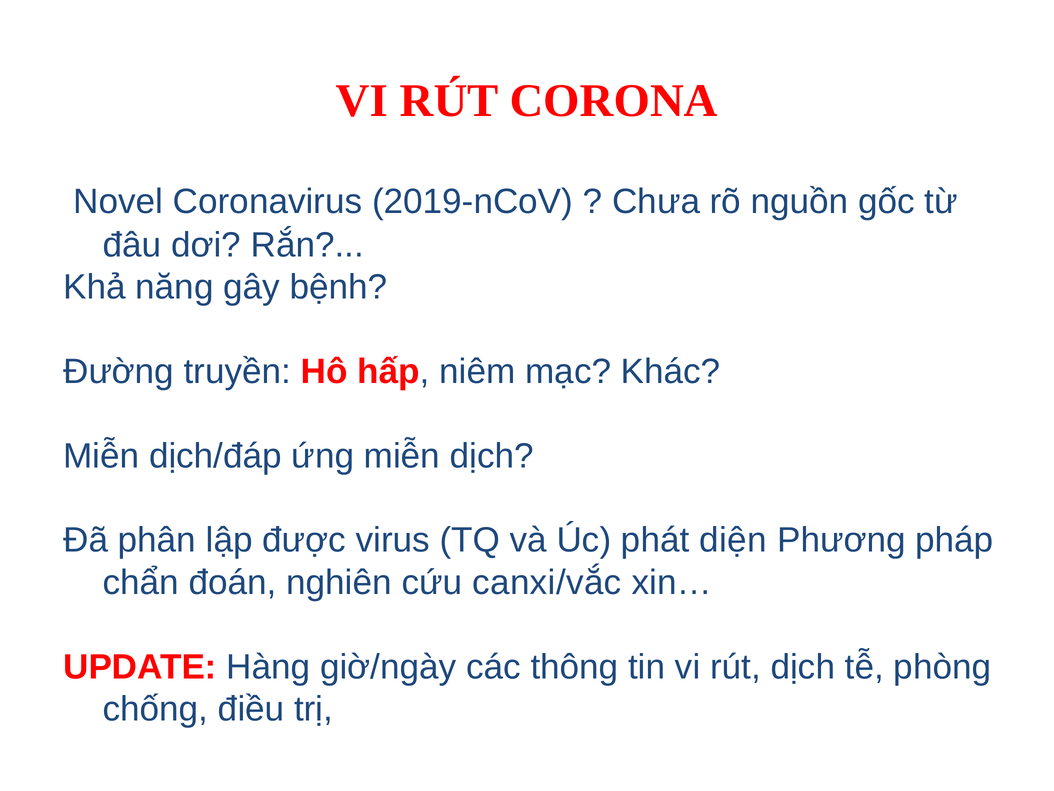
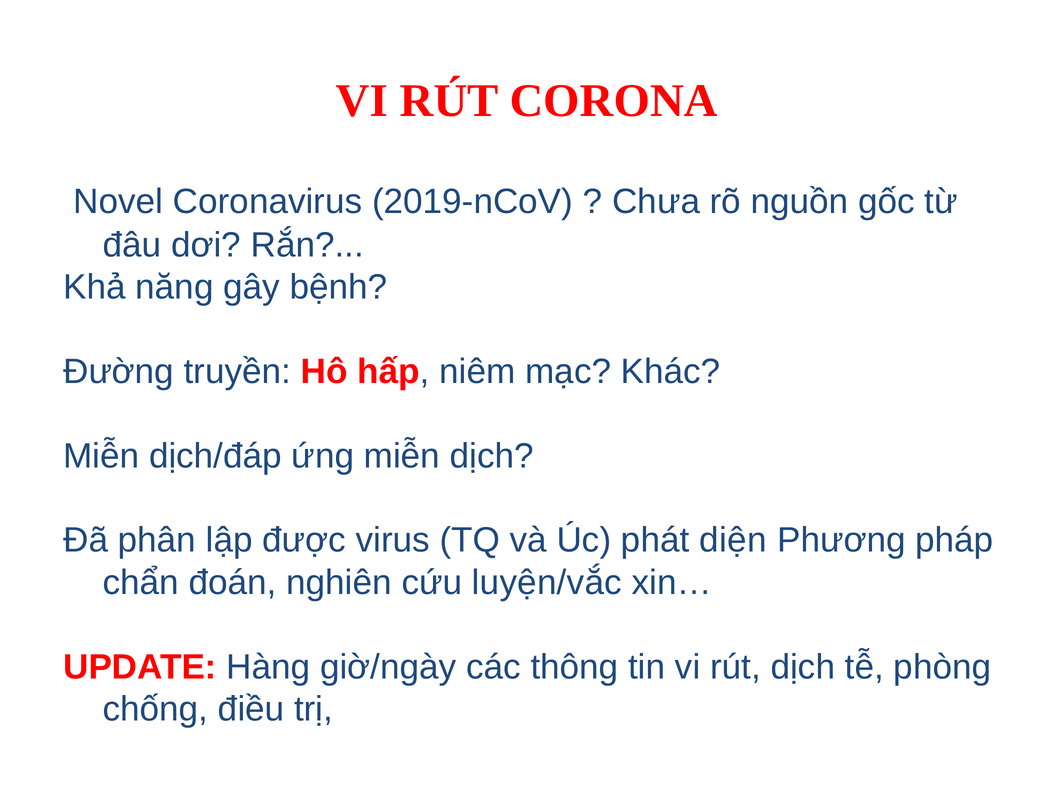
canxi/vắc: canxi/vắc -> luyện/vắc
